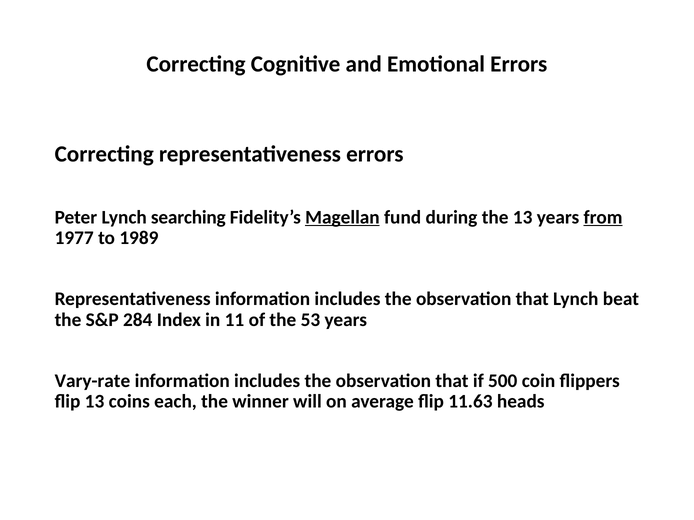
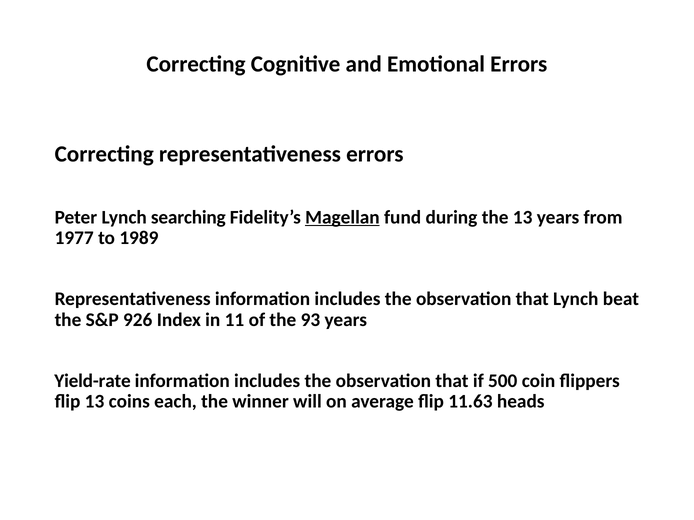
from underline: present -> none
284: 284 -> 926
53: 53 -> 93
Vary-rate: Vary-rate -> Yield-rate
